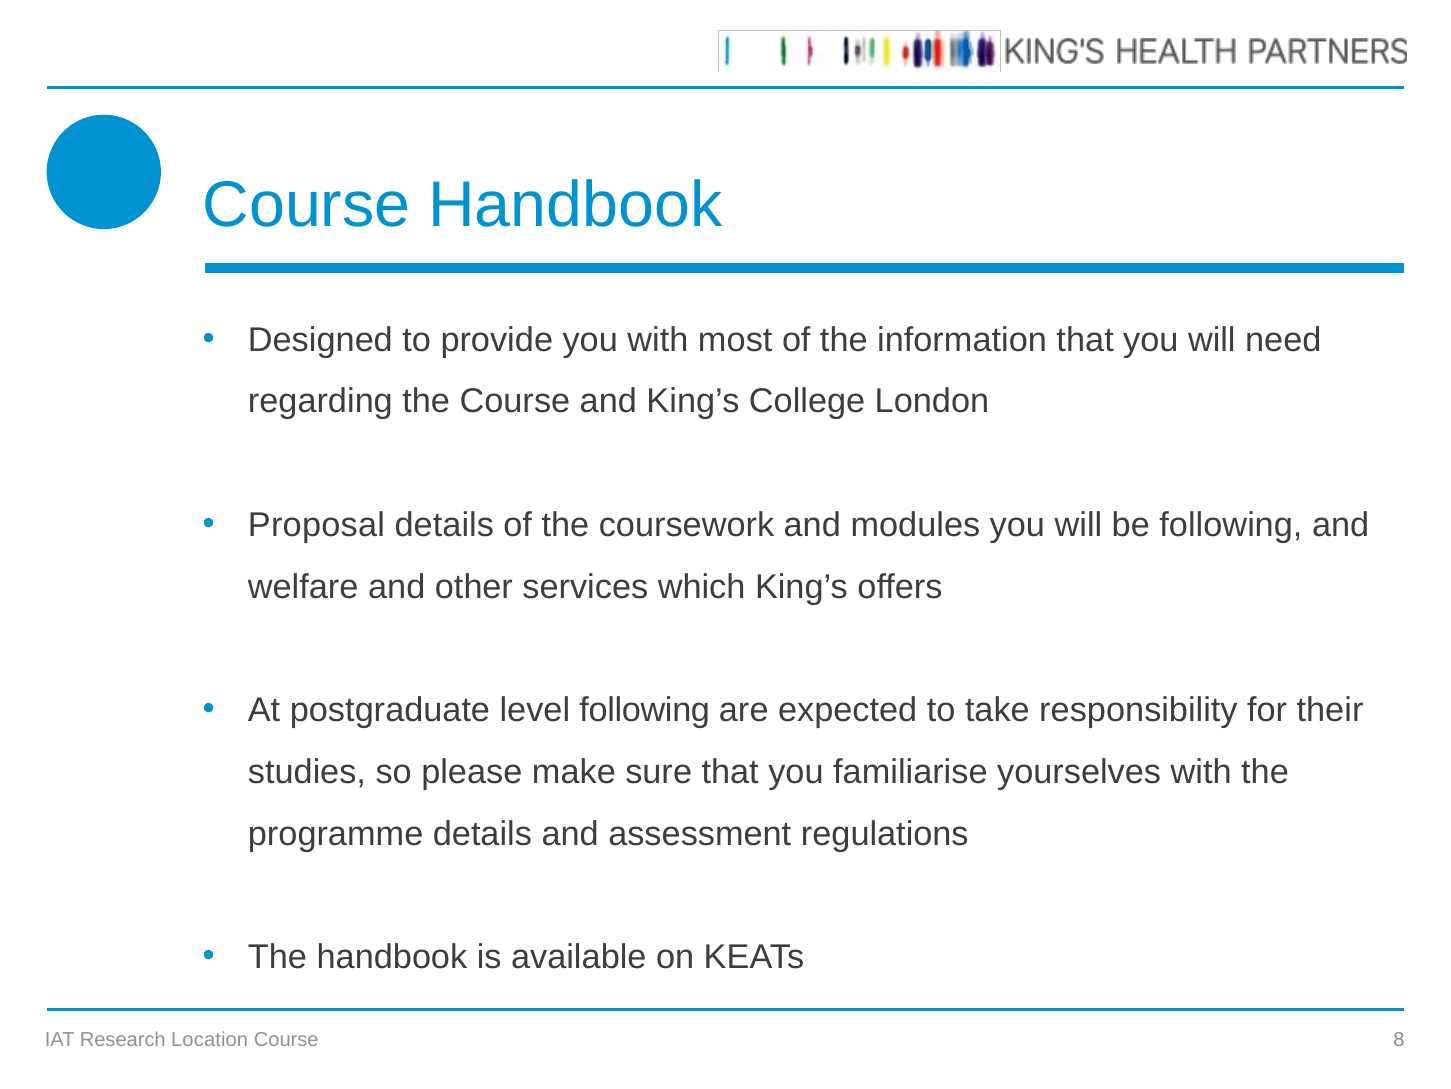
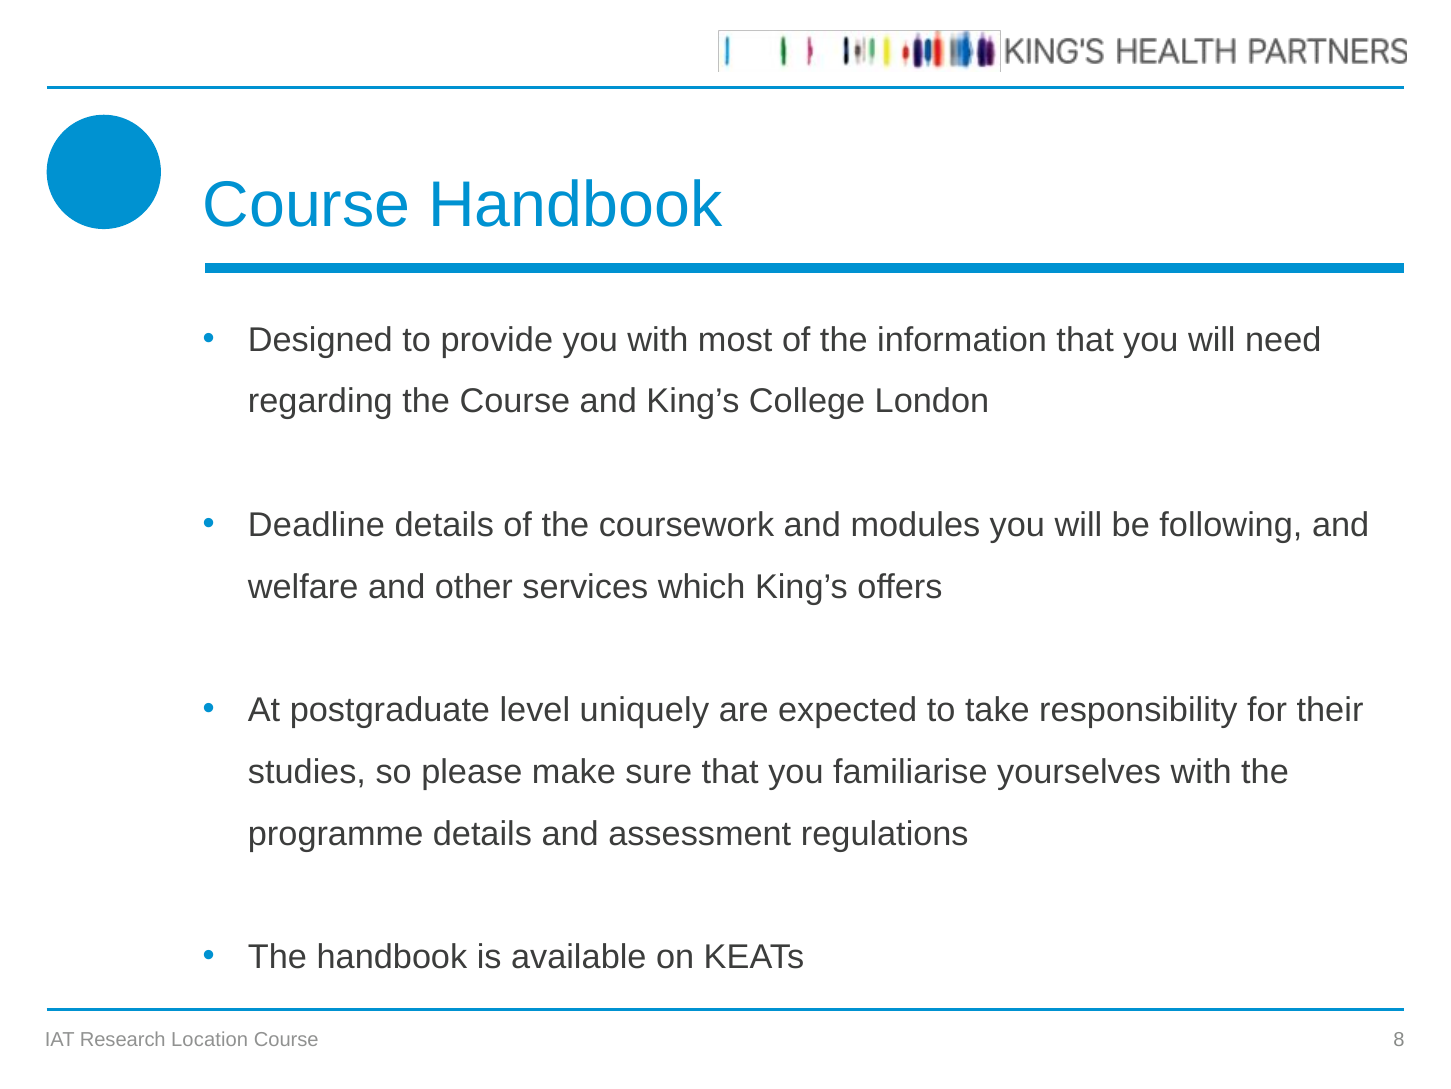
Proposal: Proposal -> Deadline
level following: following -> uniquely
